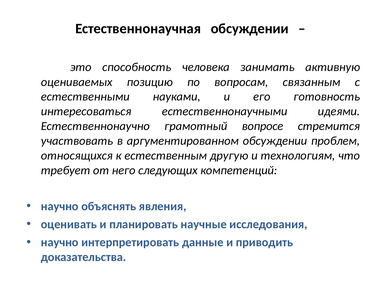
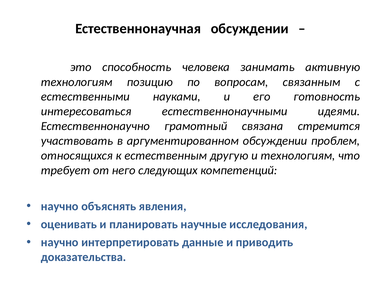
оцениваемых at (77, 82): оцениваемых -> технологиям
вопросе: вопросе -> связана
